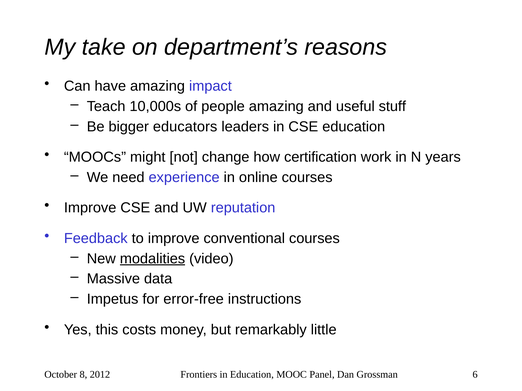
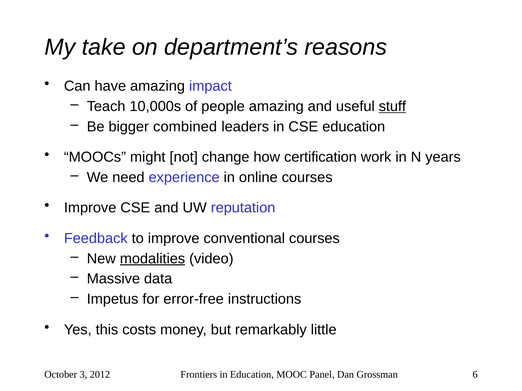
stuff underline: none -> present
educators: educators -> combined
8: 8 -> 3
